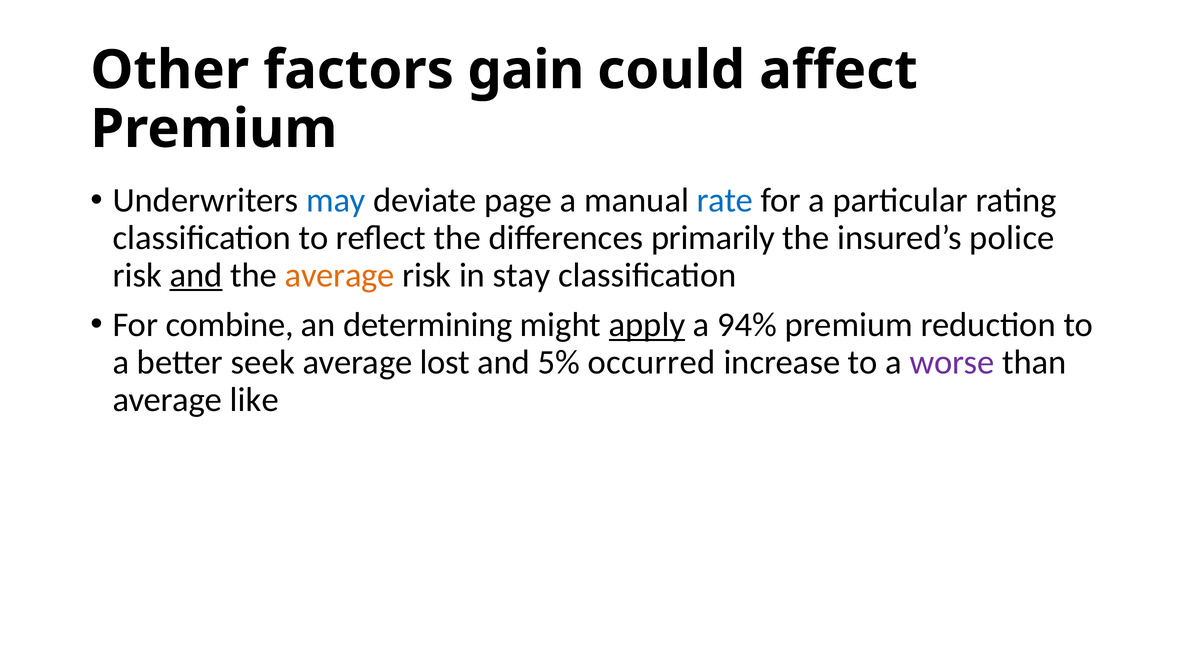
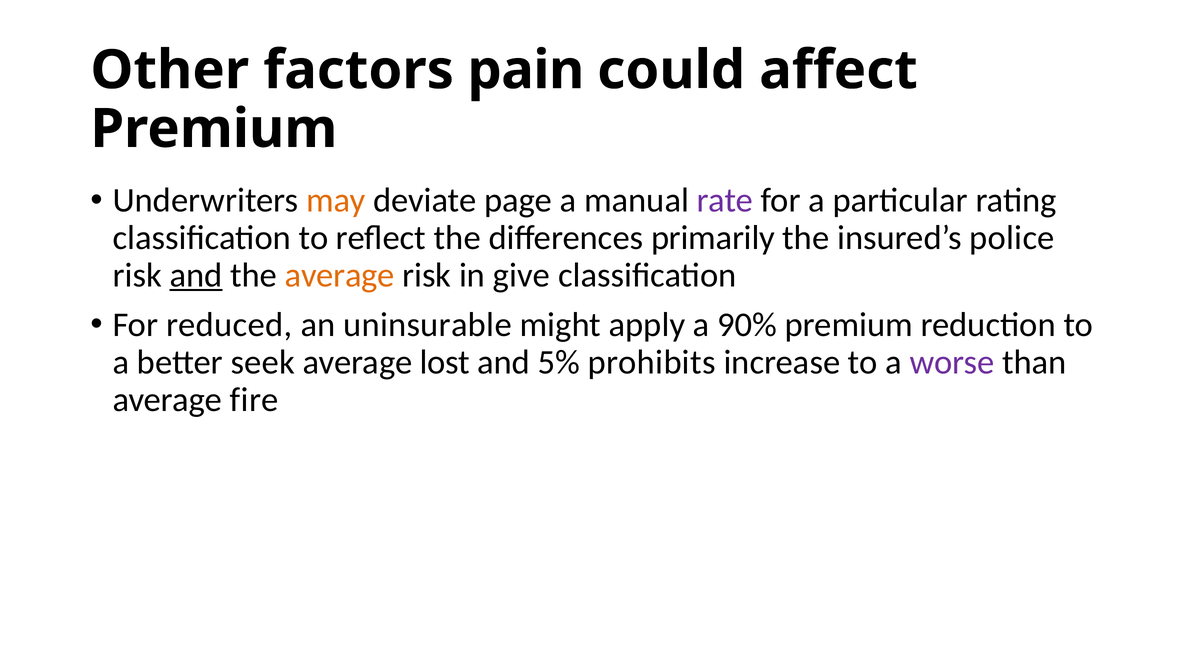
gain: gain -> pain
may colour: blue -> orange
rate colour: blue -> purple
stay: stay -> give
combine: combine -> reduced
determining: determining -> uninsurable
apply underline: present -> none
94%: 94% -> 90%
occurred: occurred -> prohibits
like: like -> fire
